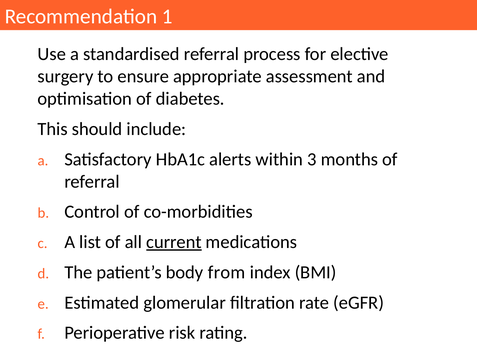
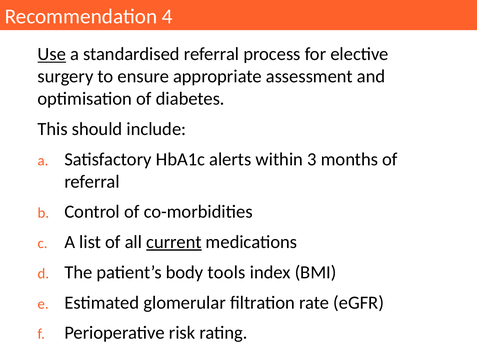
1: 1 -> 4
Use underline: none -> present
from: from -> tools
